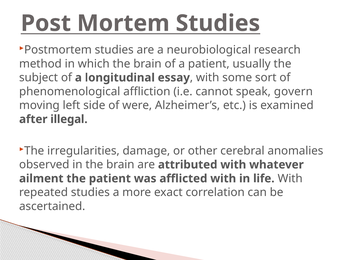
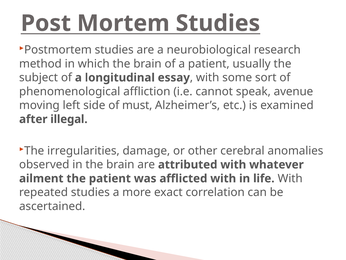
govern: govern -> avenue
were: were -> must
